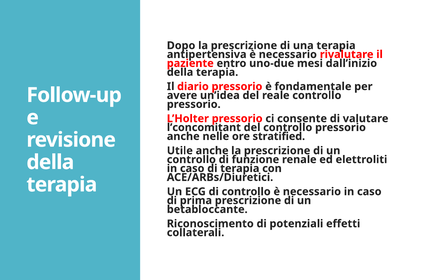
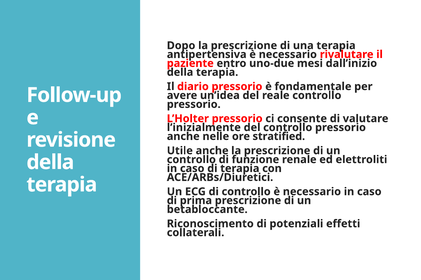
l’concomitant: l’concomitant -> l’inizialmente
